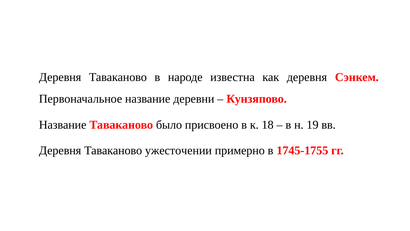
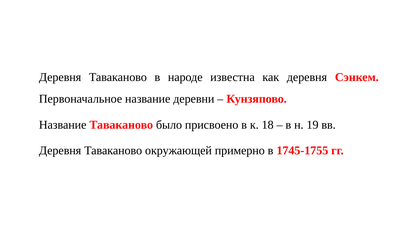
ужесточении: ужесточении -> окружающей
